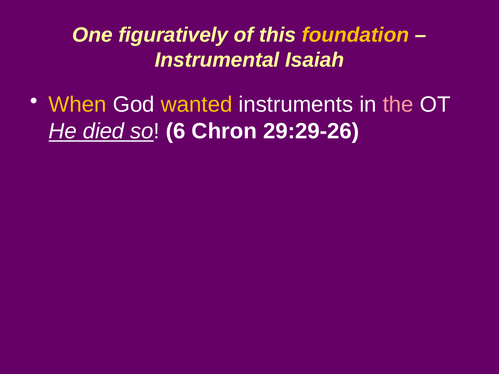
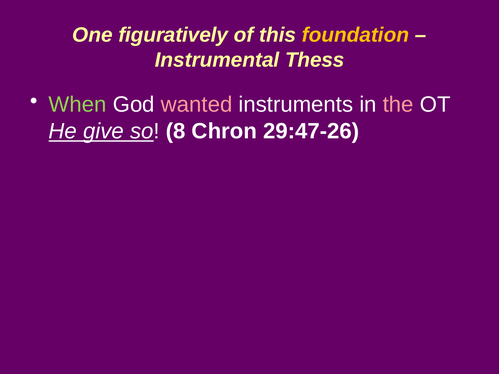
Isaiah: Isaiah -> Thess
When colour: yellow -> light green
wanted colour: yellow -> pink
died: died -> give
6: 6 -> 8
29:29-26: 29:29-26 -> 29:47-26
